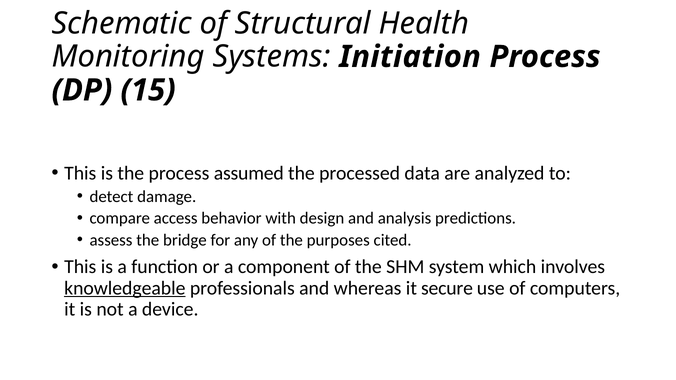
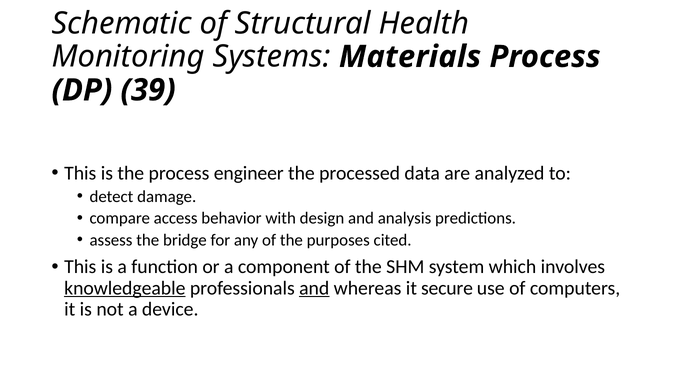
Initiation: Initiation -> Materials
15: 15 -> 39
assumed: assumed -> engineer
and at (314, 288) underline: none -> present
